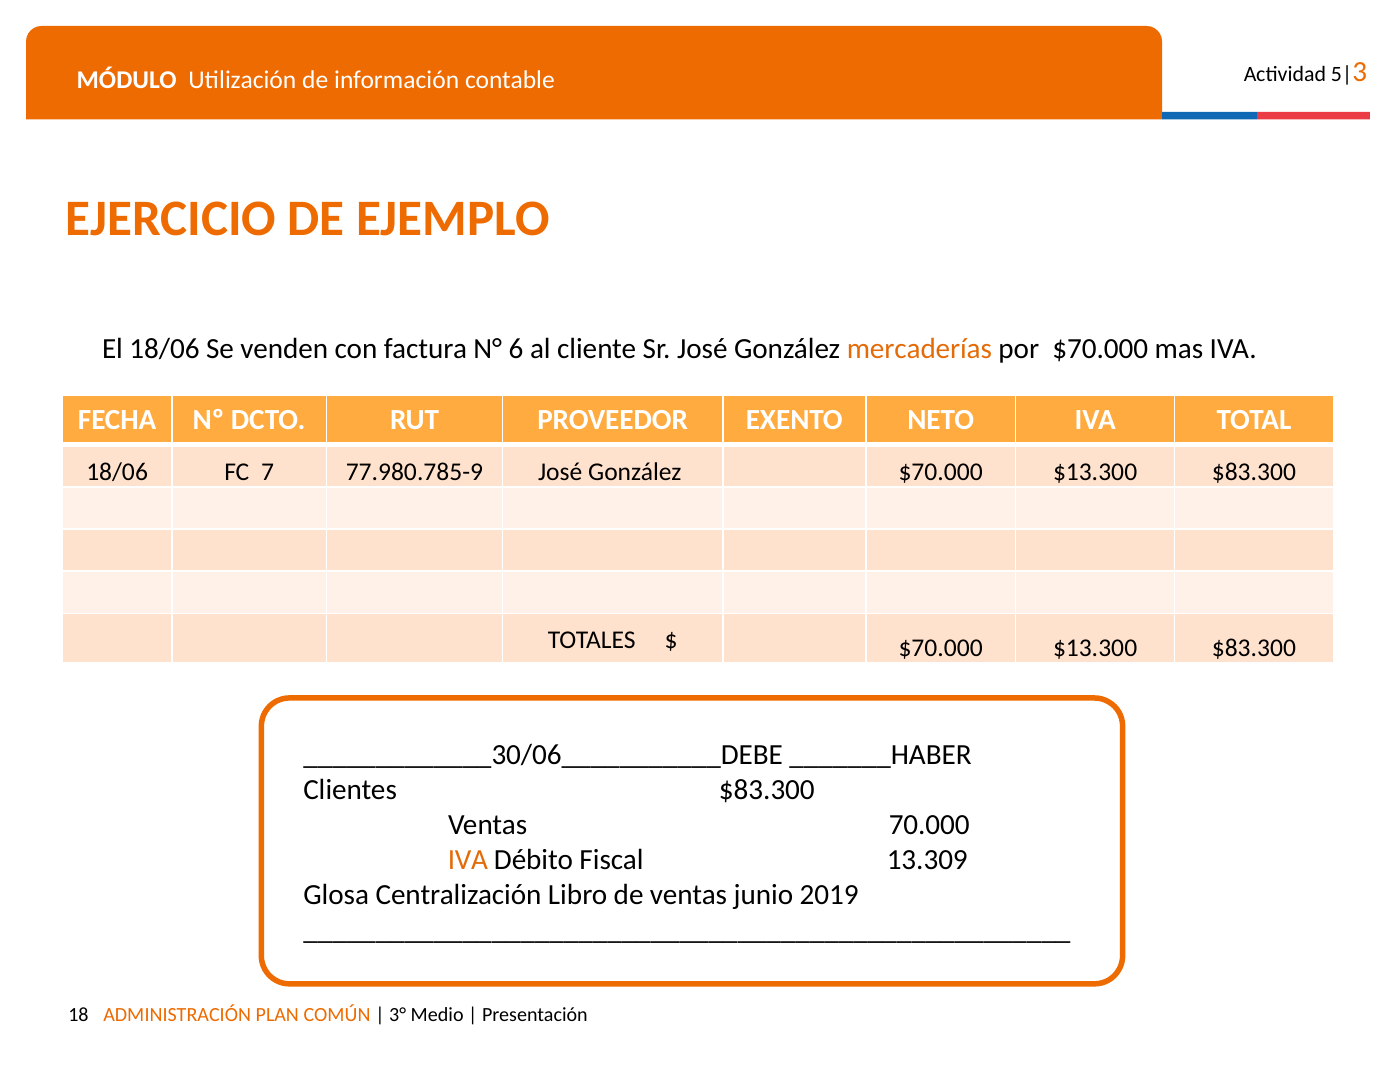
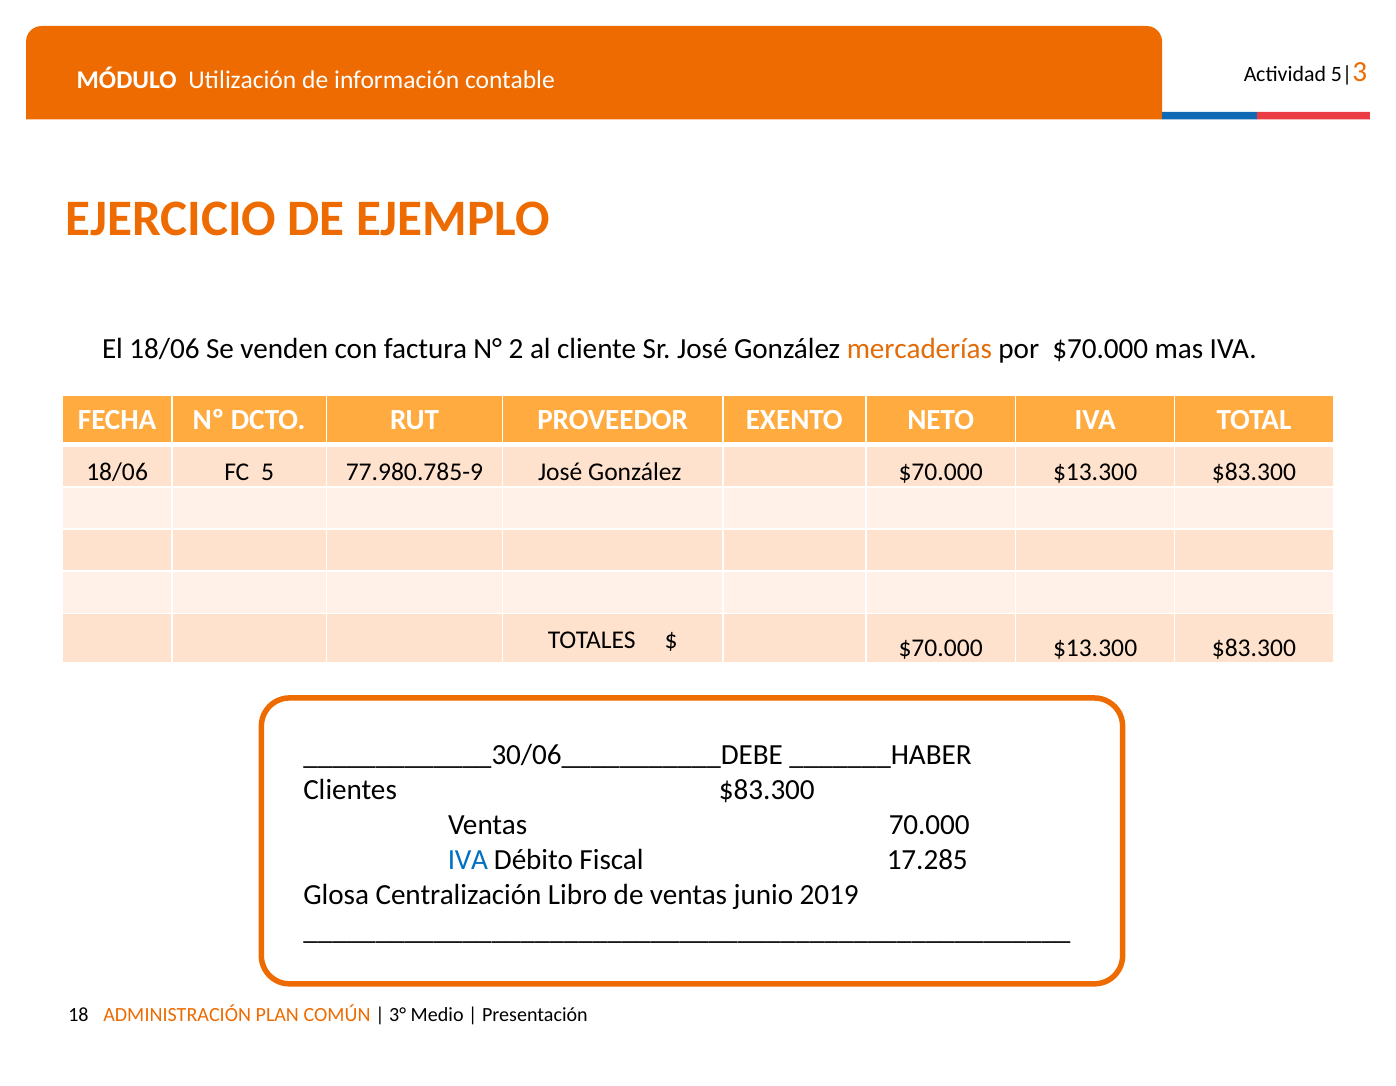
6: 6 -> 2
7: 7 -> 5
IVA at (468, 860) colour: orange -> blue
13.309: 13.309 -> 17.285
